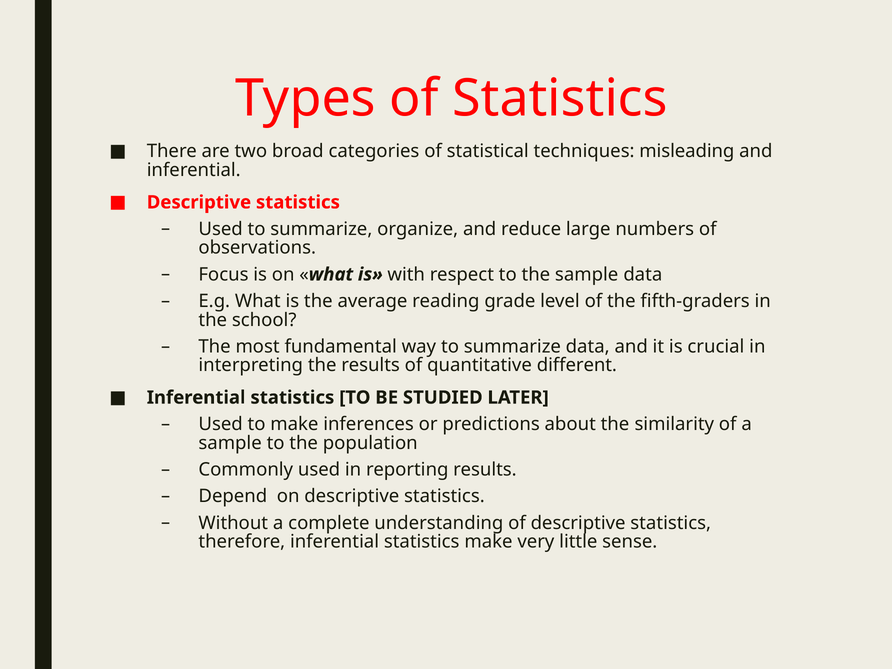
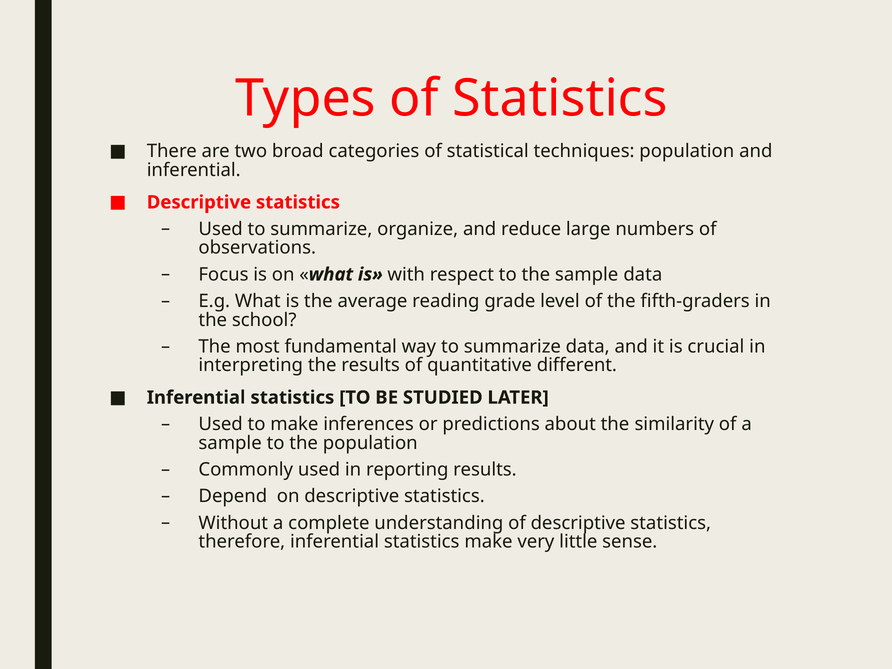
techniques misleading: misleading -> population
